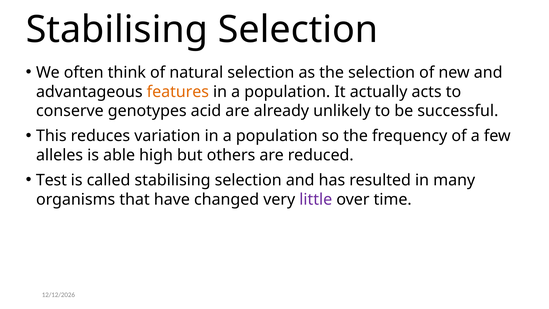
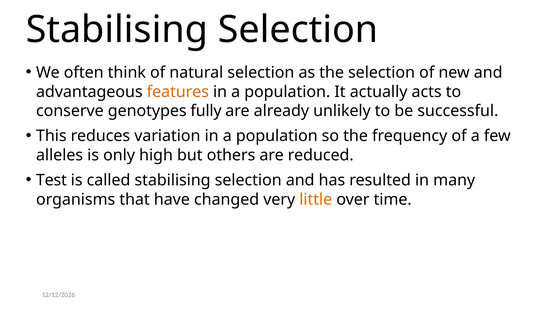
acid: acid -> fully
able: able -> only
little colour: purple -> orange
